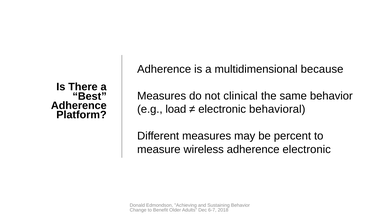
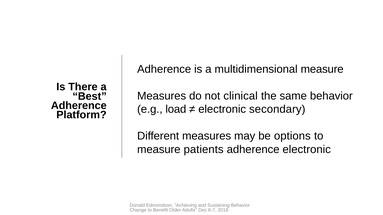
multidimensional because: because -> measure
behavioral: behavioral -> secondary
percent: percent -> options
wireless: wireless -> patients
